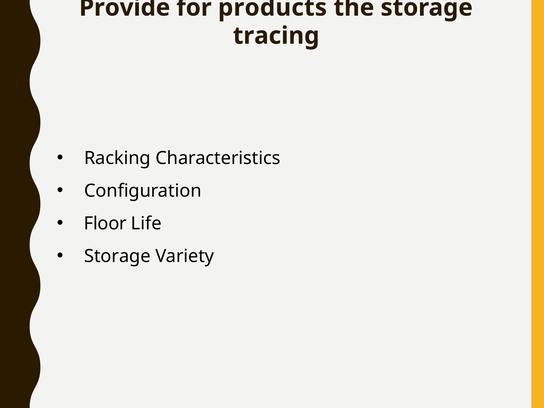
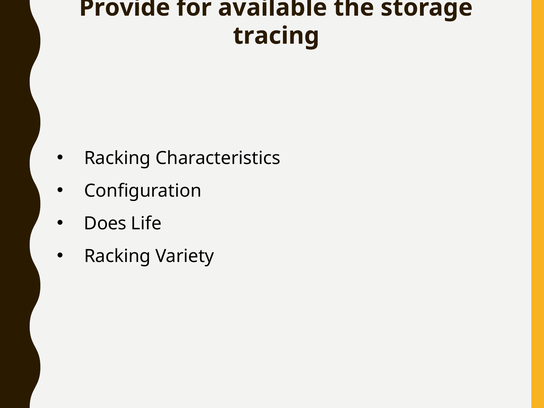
products: products -> available
Floor: Floor -> Does
Storage at (117, 256): Storage -> Racking
